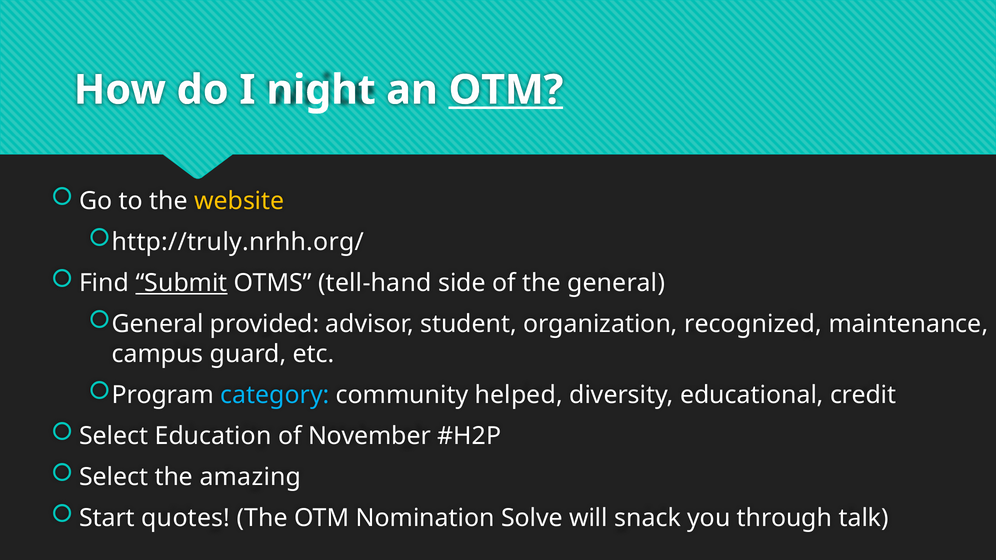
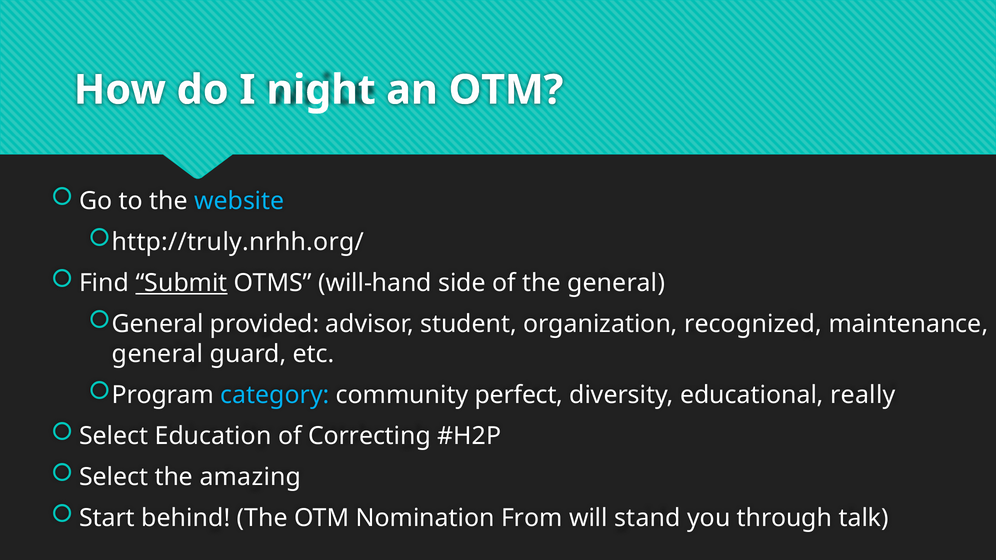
OTM at (506, 90) underline: present -> none
website colour: yellow -> light blue
tell-hand: tell-hand -> will-hand
campus at (158, 354): campus -> general
helped: helped -> perfect
credit: credit -> really
November: November -> Correcting
quotes: quotes -> behind
Solve: Solve -> From
snack: snack -> stand
